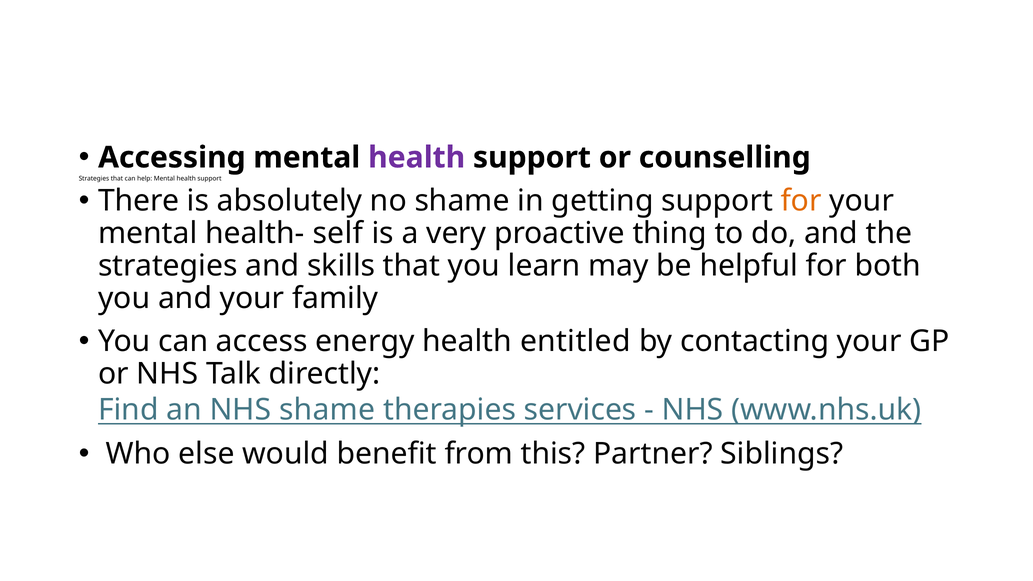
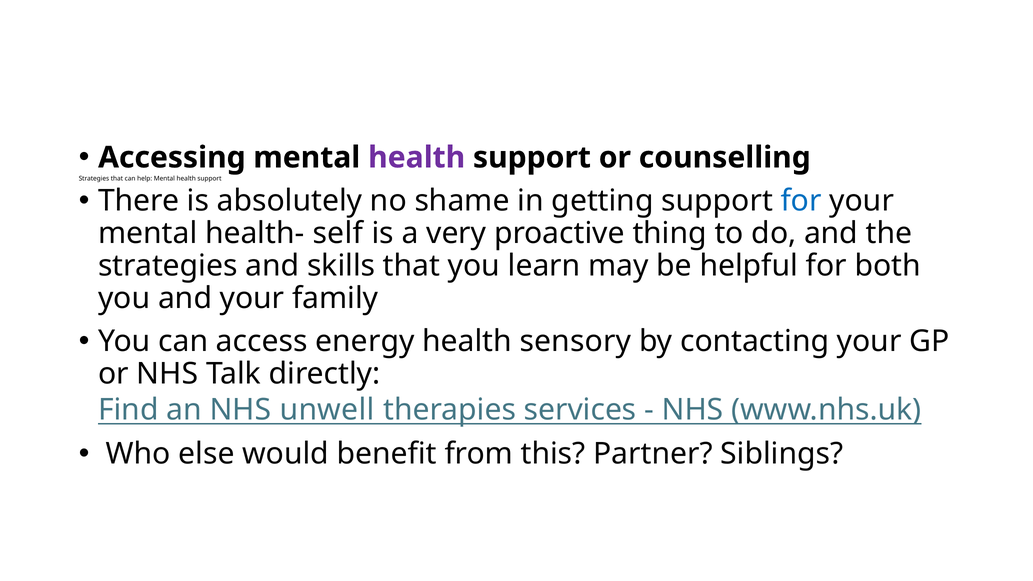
for at (801, 201) colour: orange -> blue
entitled: entitled -> sensory
NHS shame: shame -> unwell
